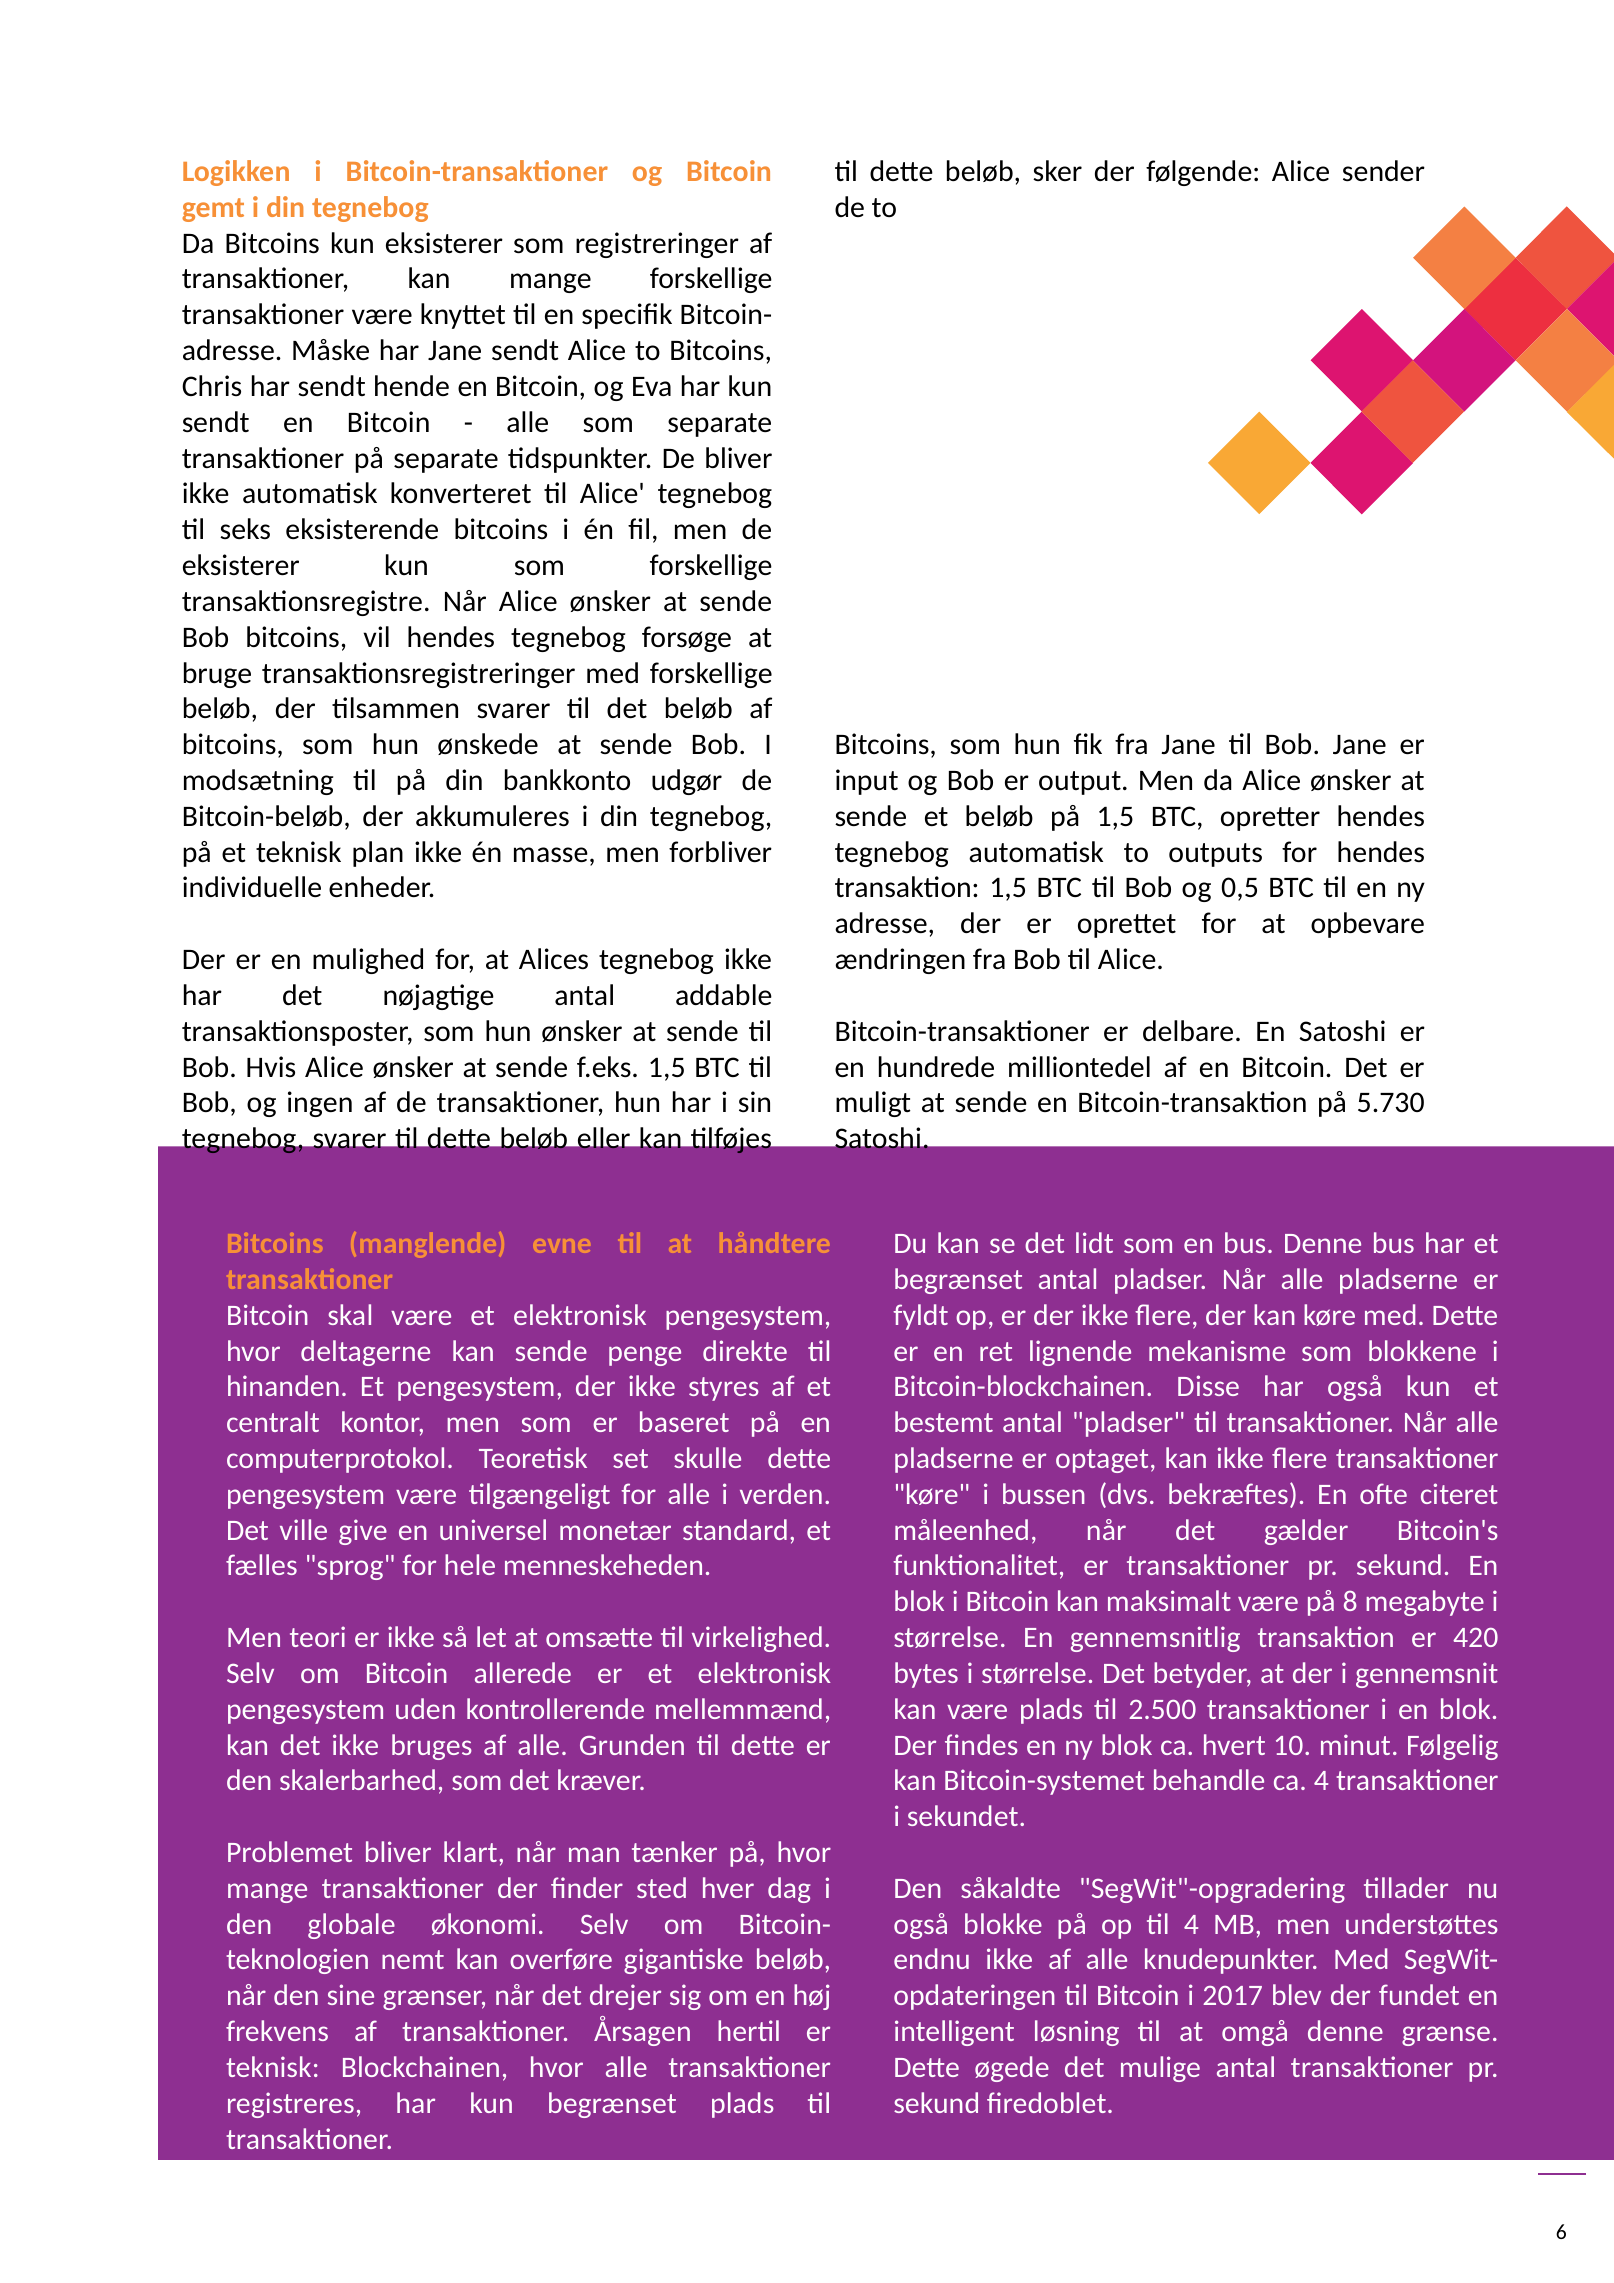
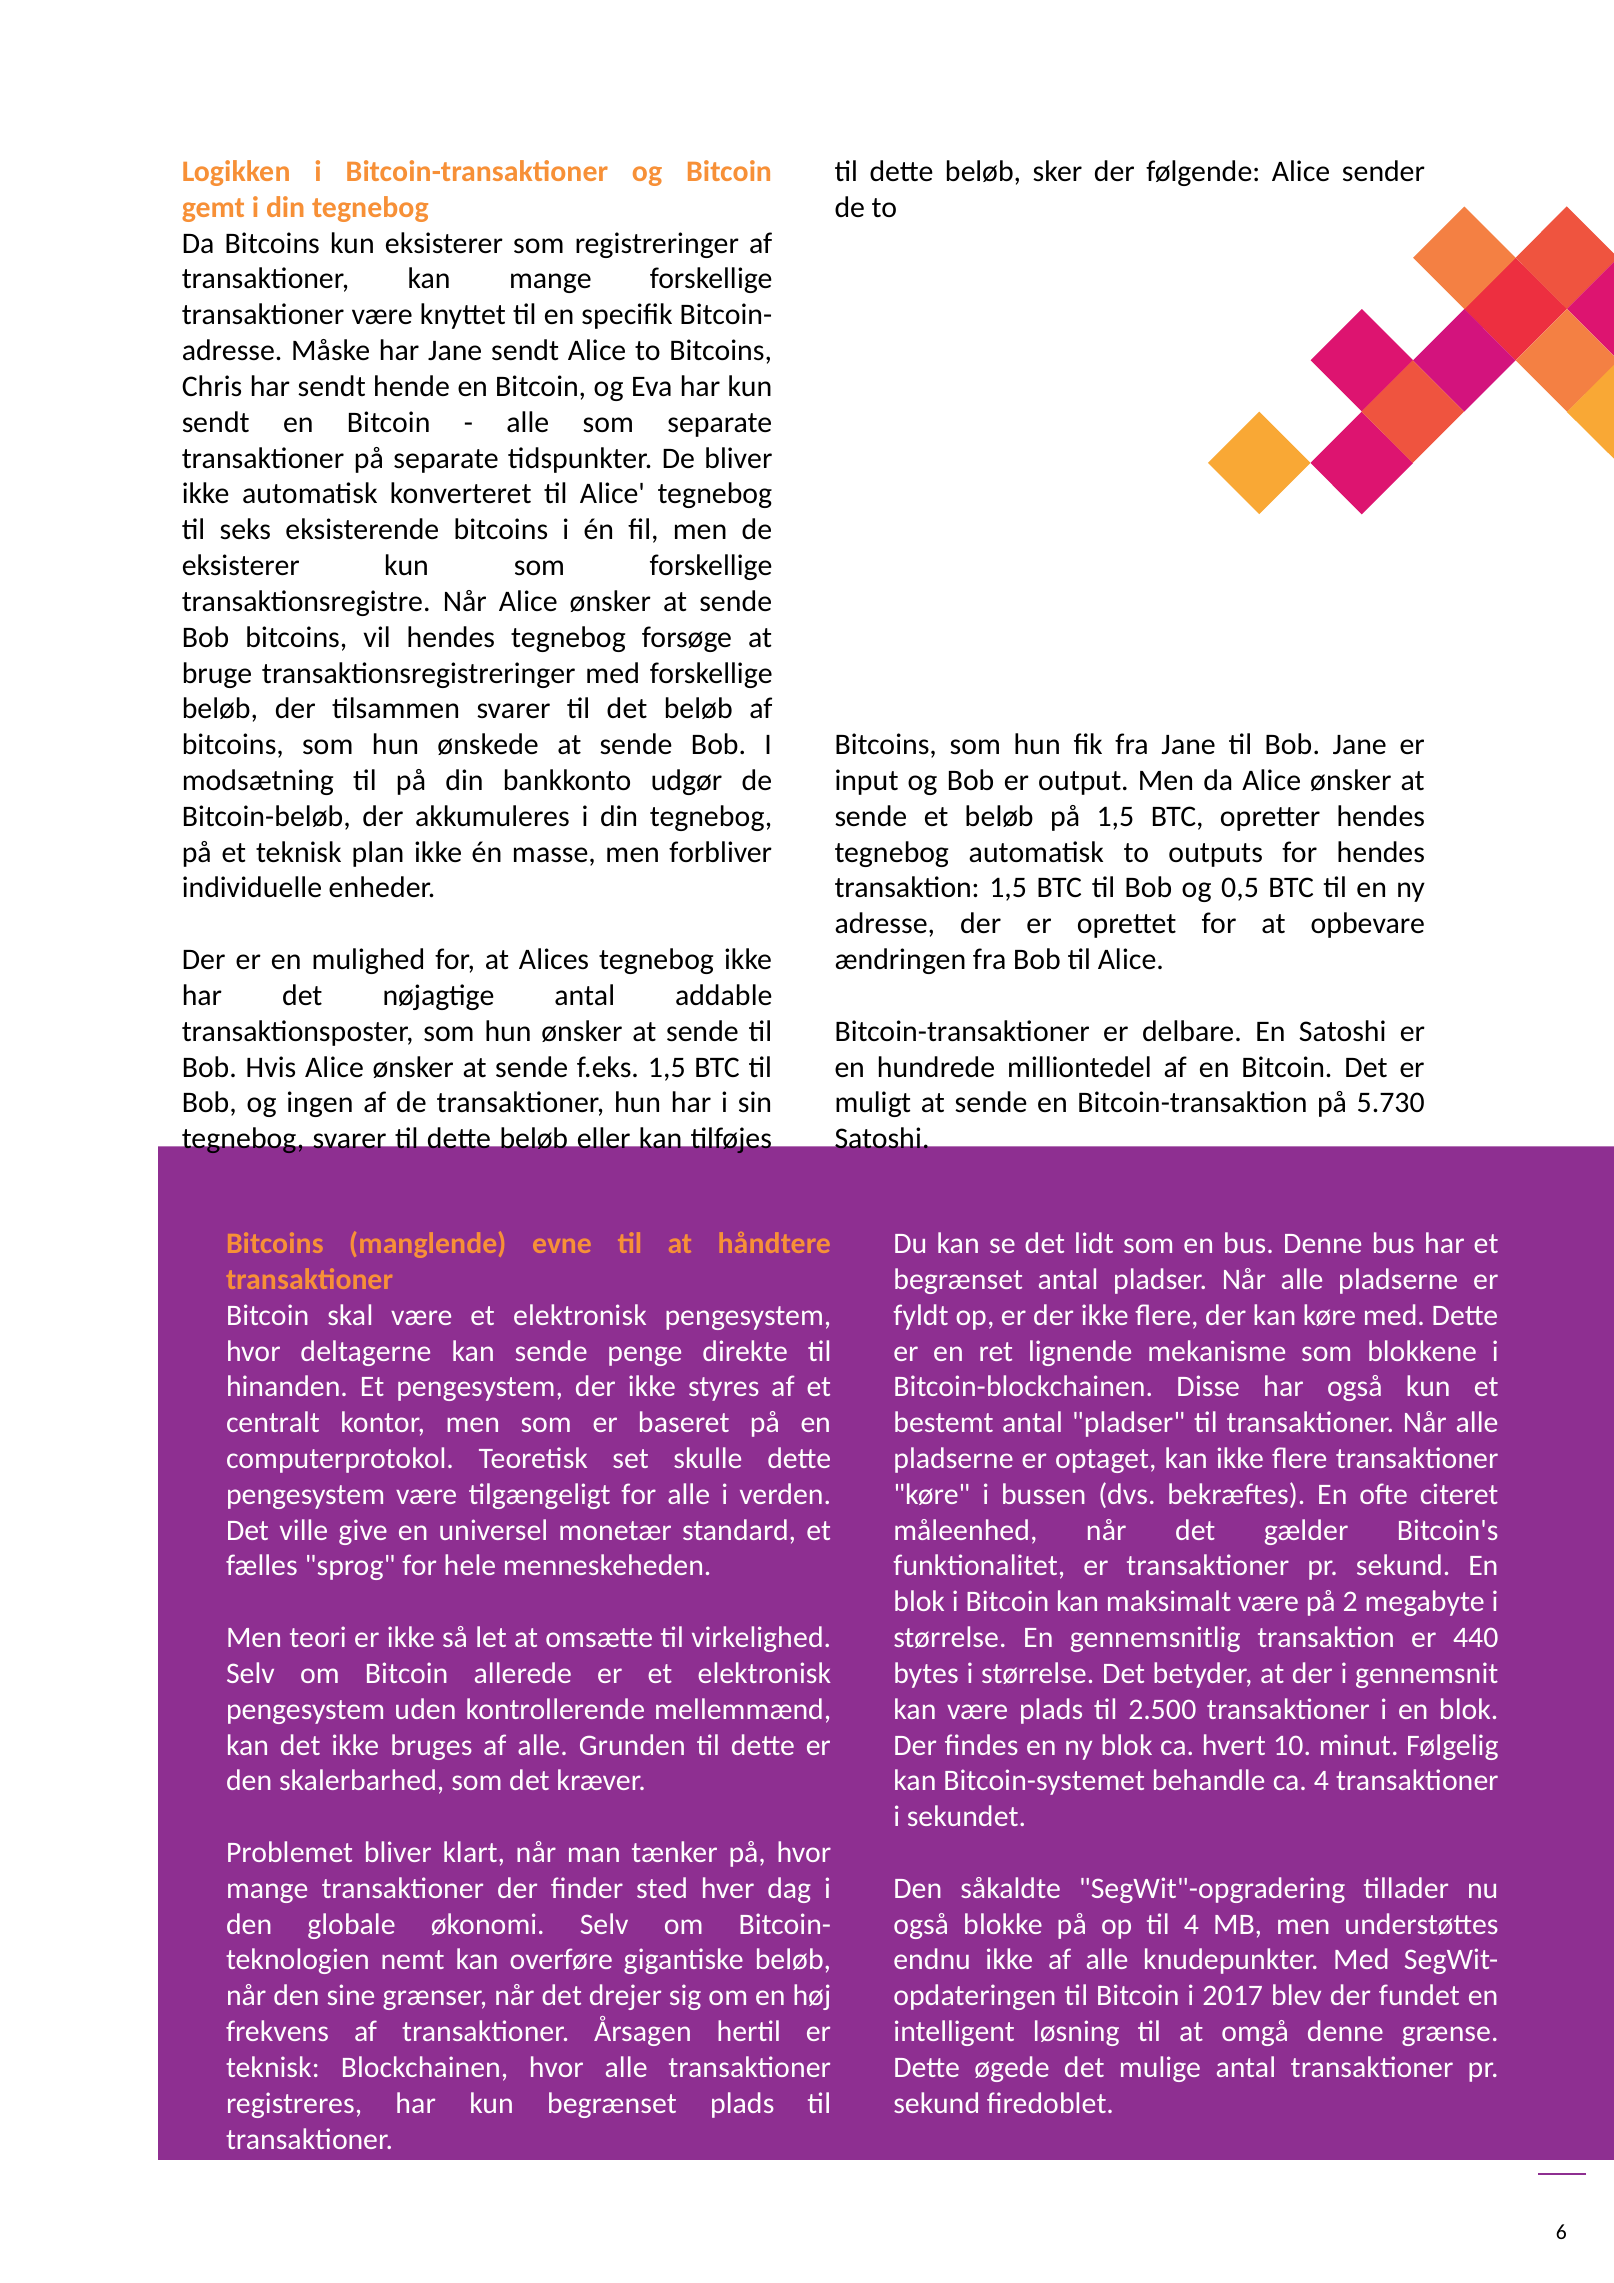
8: 8 -> 2
420: 420 -> 440
